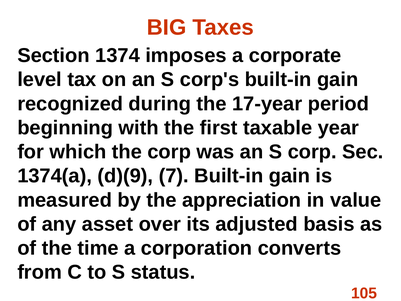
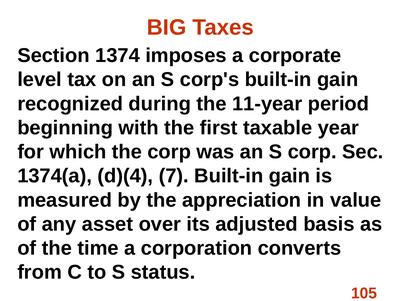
17-year: 17-year -> 11-year
d)(9: d)(9 -> d)(4
